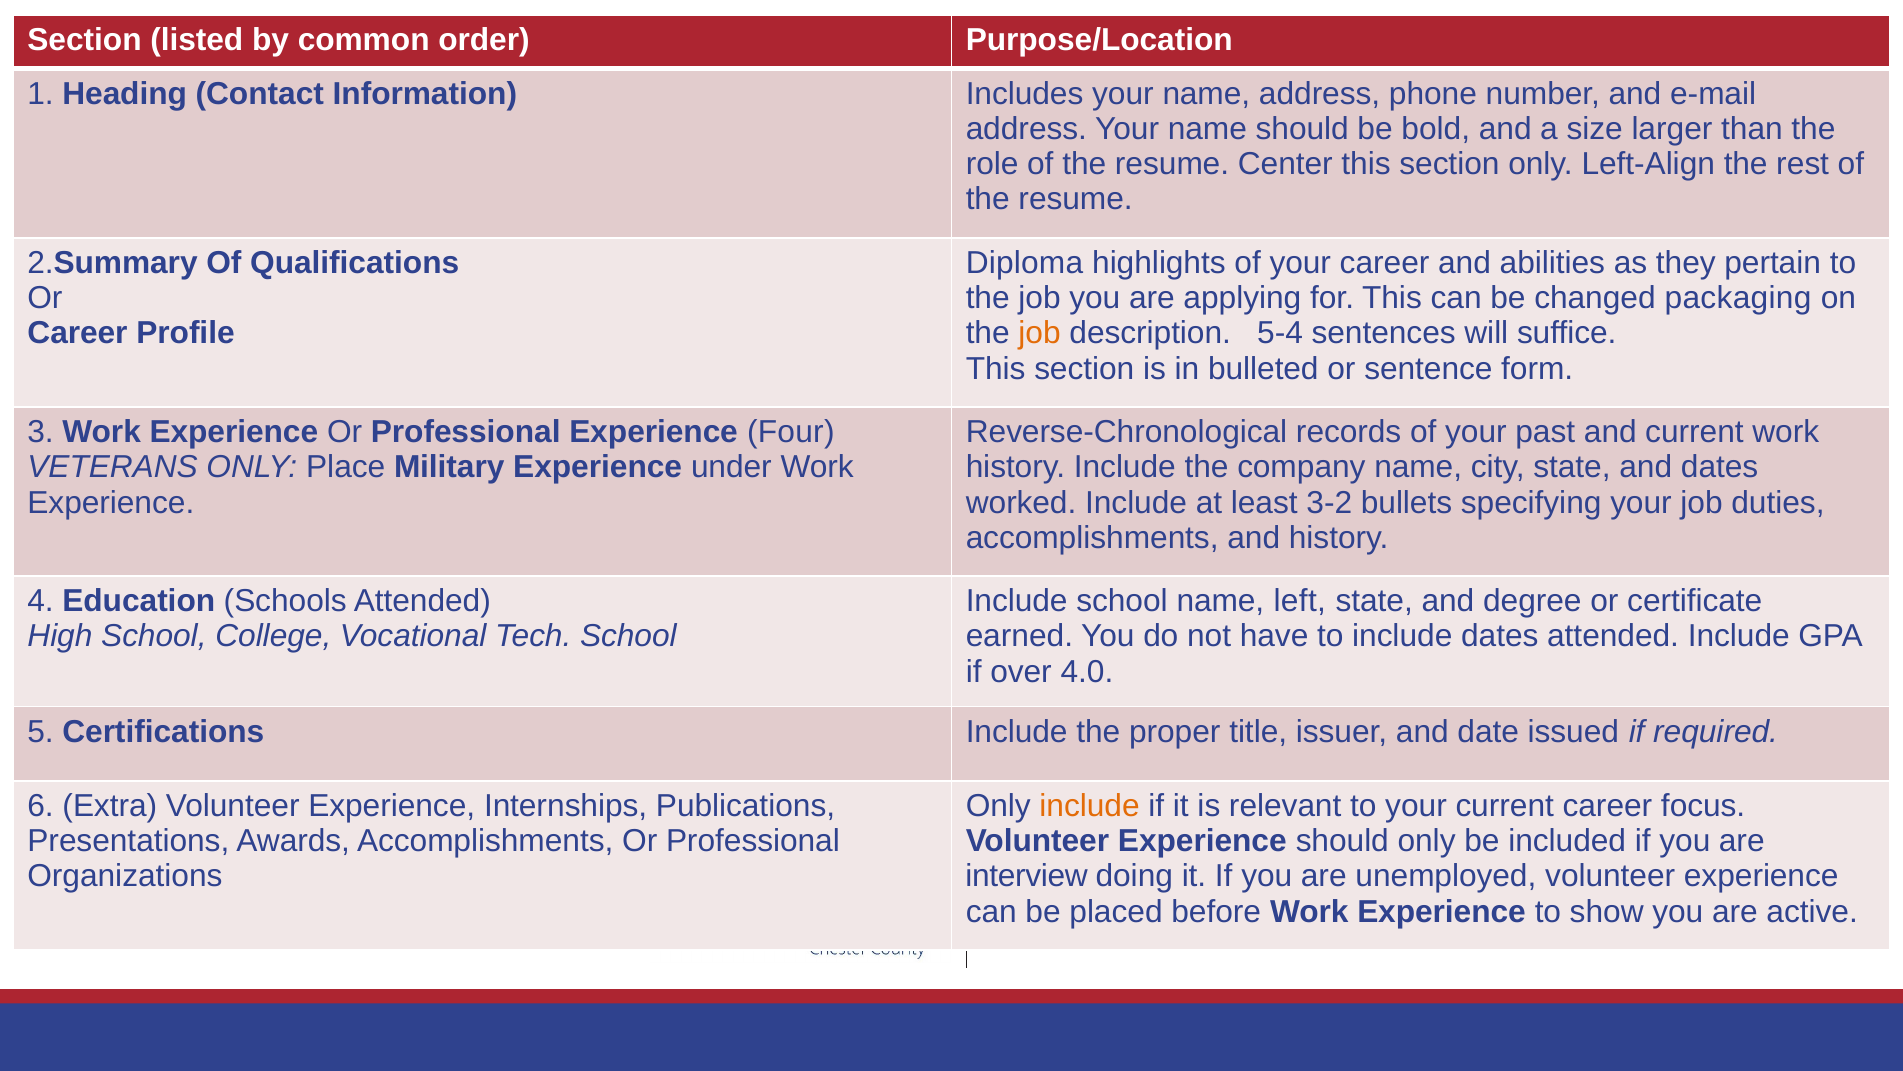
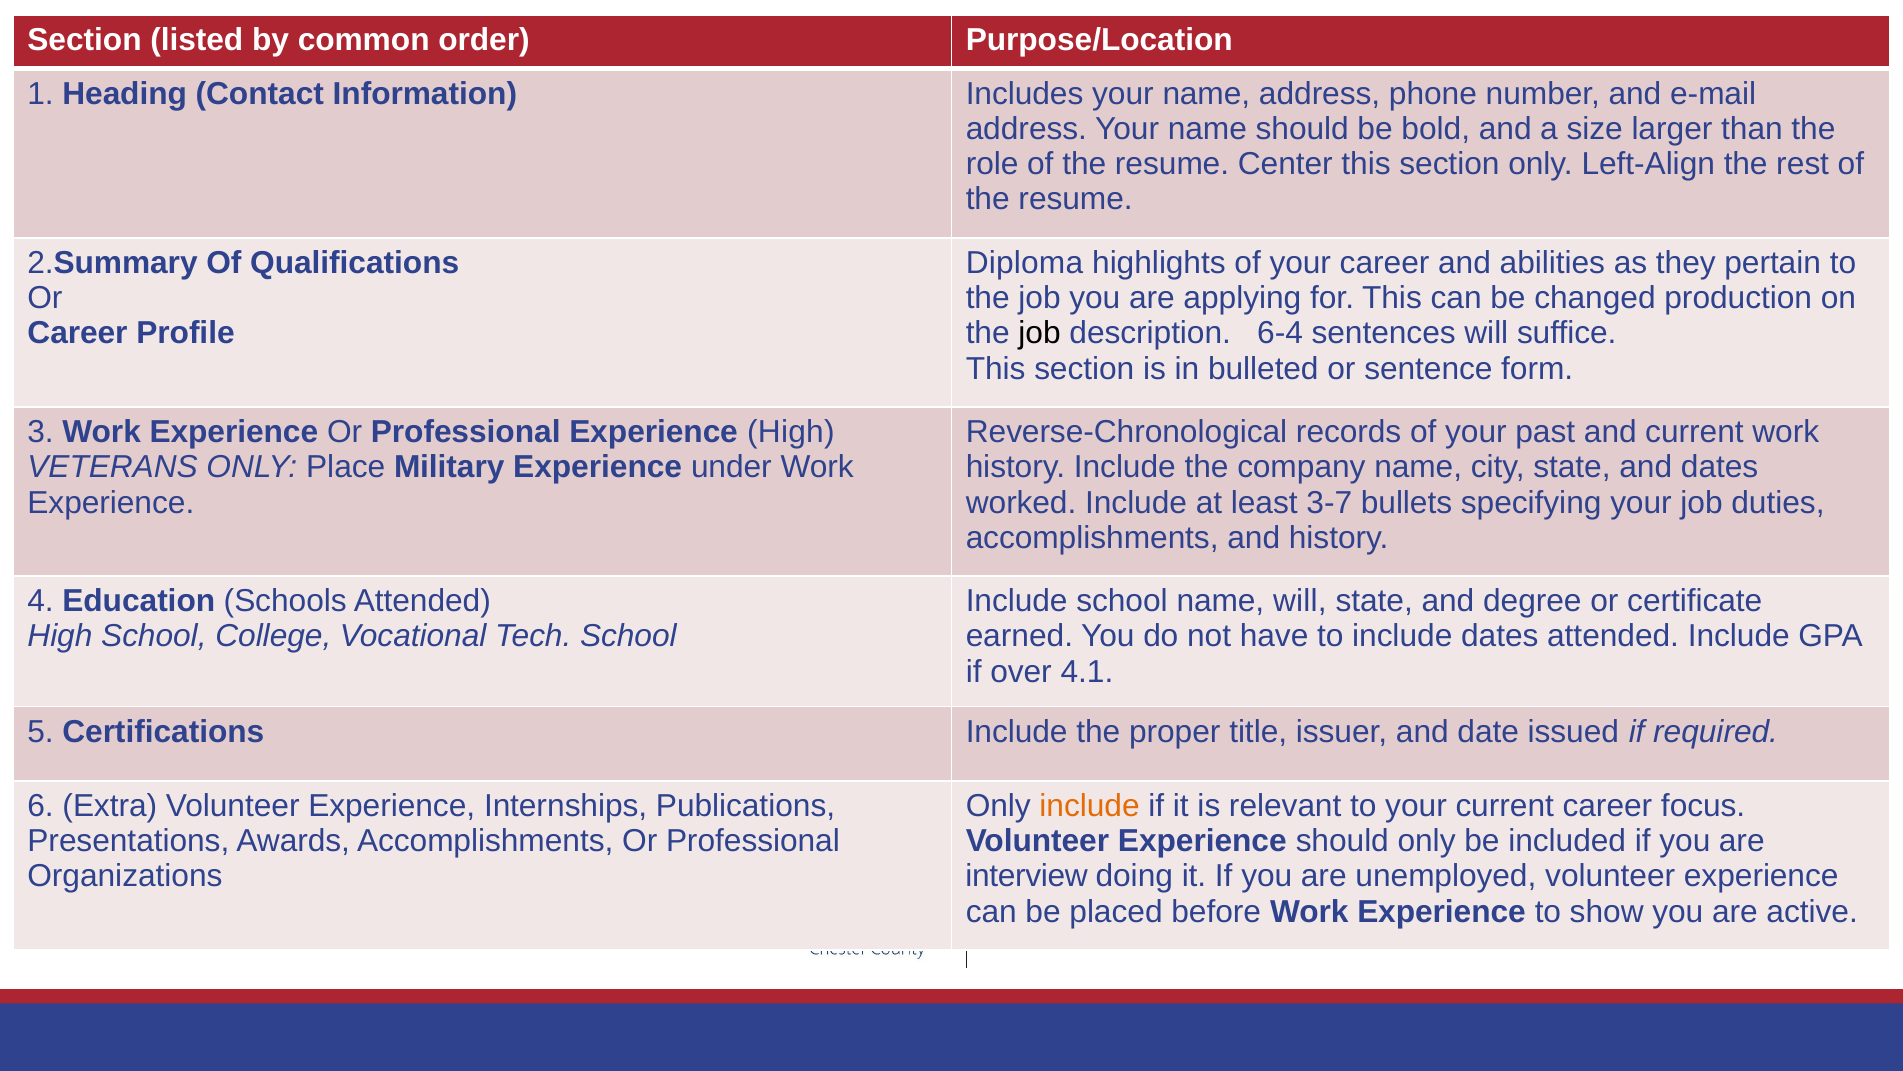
packaging: packaging -> production
job at (1040, 333) colour: orange -> black
5-4: 5-4 -> 6-4
Experience Four: Four -> High
3-2: 3-2 -> 3-7
name left: left -> will
4.0: 4.0 -> 4.1
